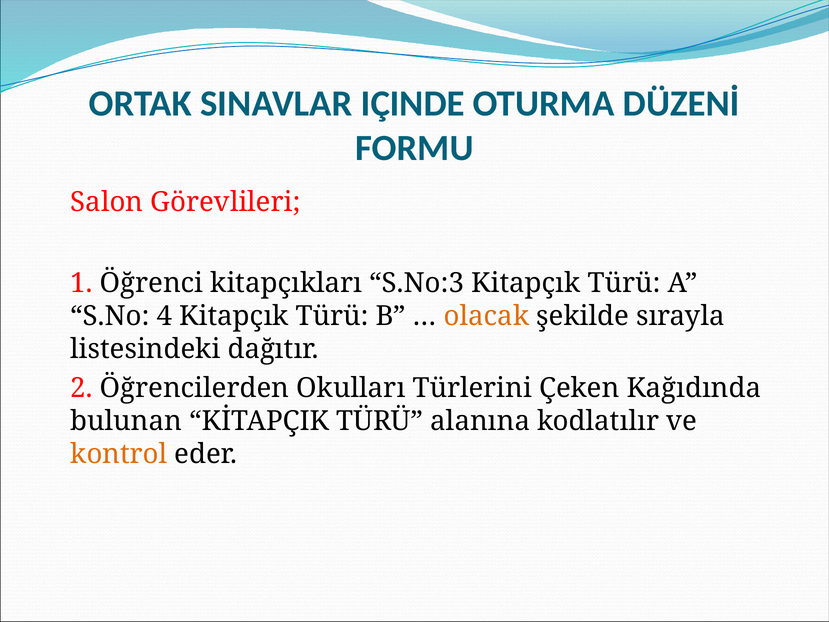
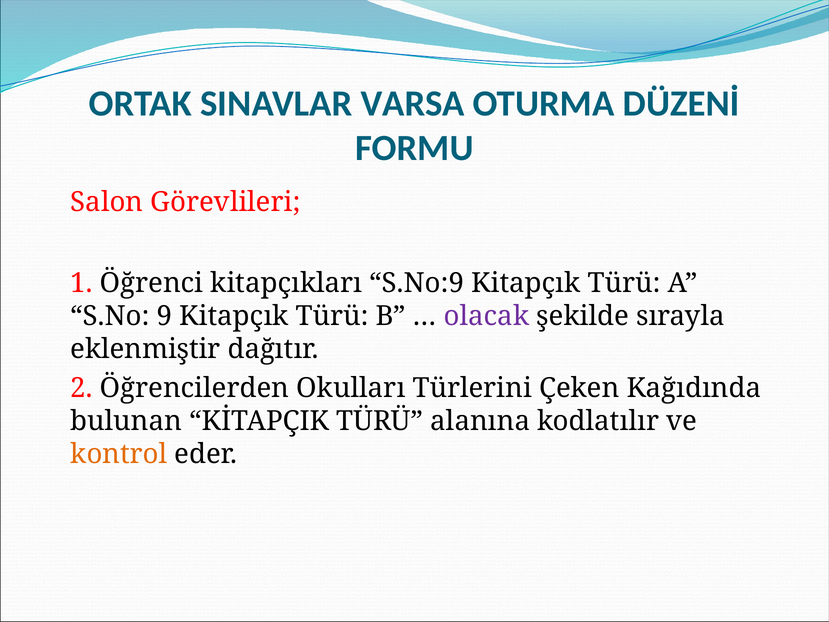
IÇINDE: IÇINDE -> VARSA
S.No:3: S.No:3 -> S.No:9
4: 4 -> 9
olacak colour: orange -> purple
listesindeki: listesindeki -> eklenmiştir
